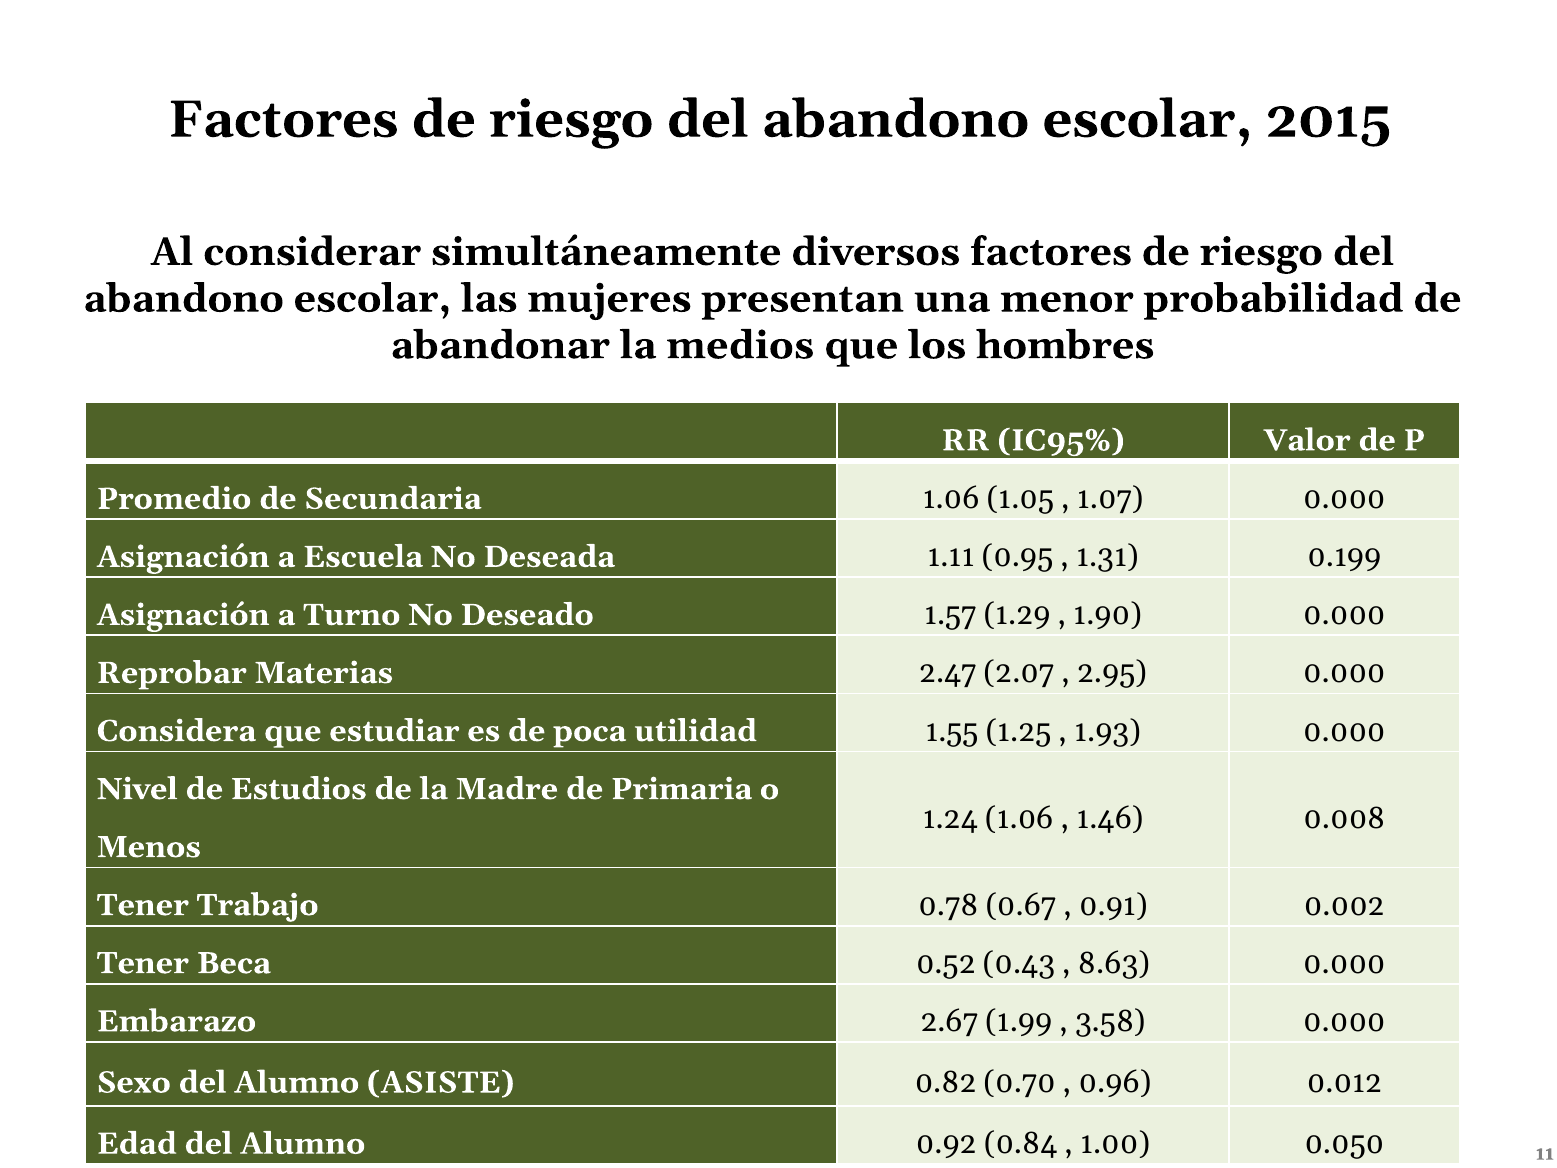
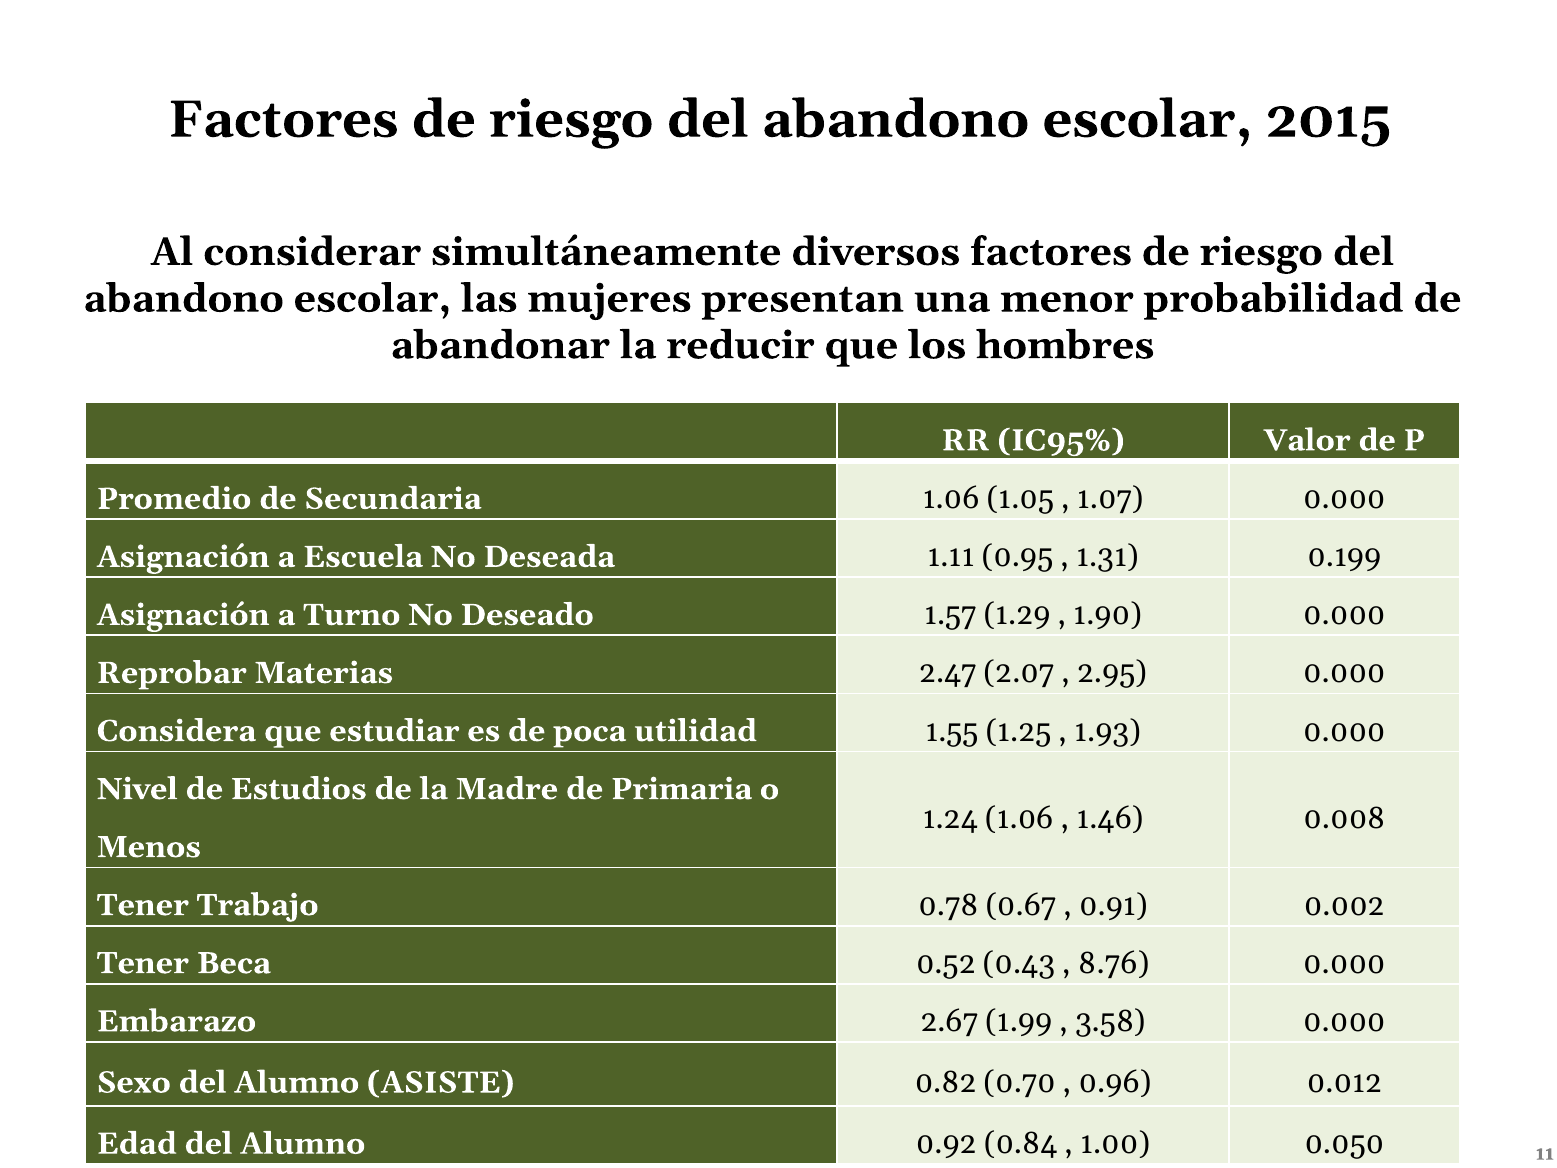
medios: medios -> reducir
8.63: 8.63 -> 8.76
